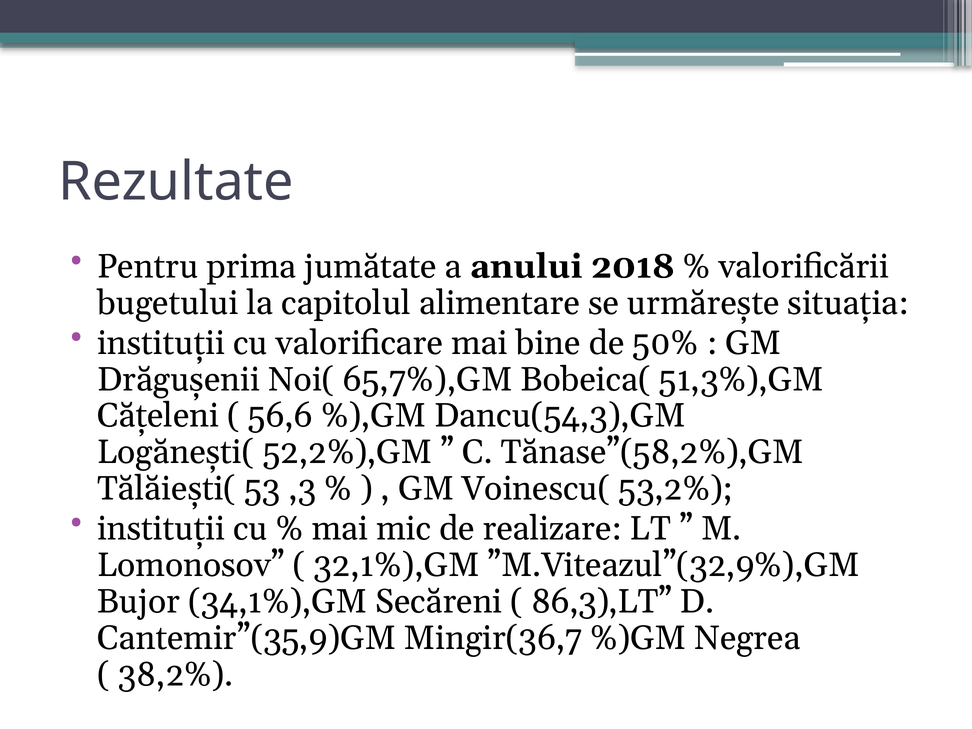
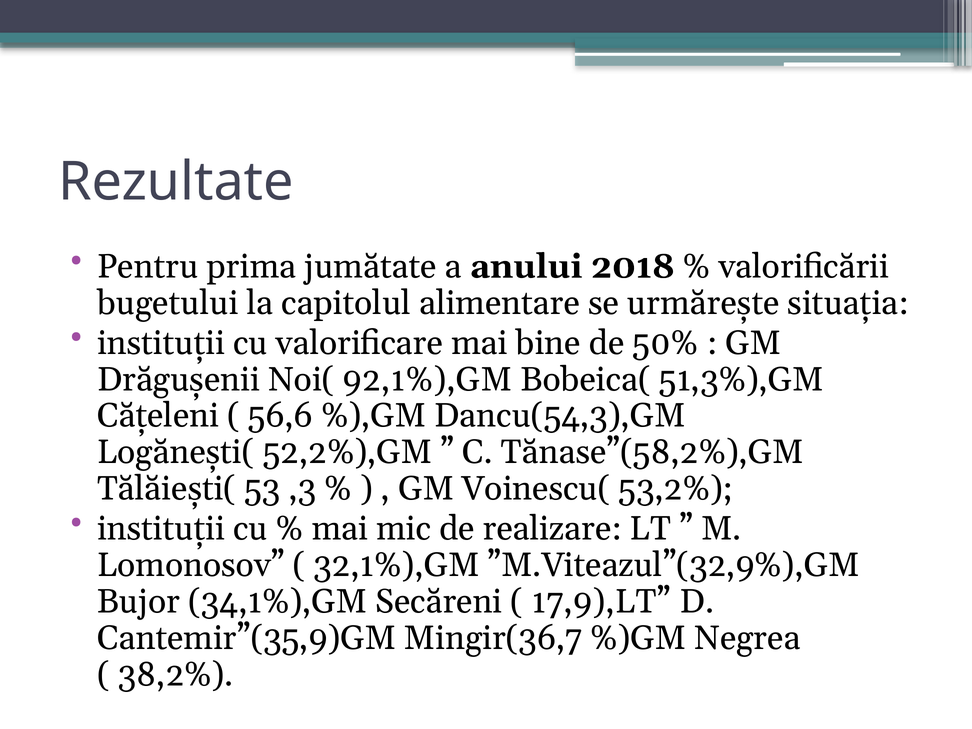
65,7%),GM: 65,7%),GM -> 92,1%),GM
86,3),LT: 86,3),LT -> 17,9),LT
